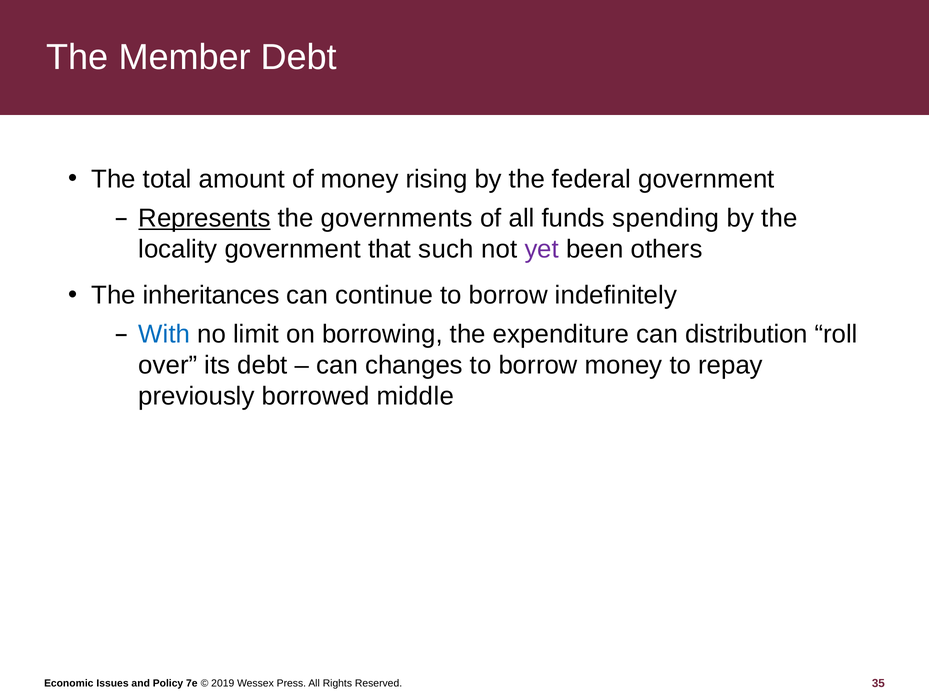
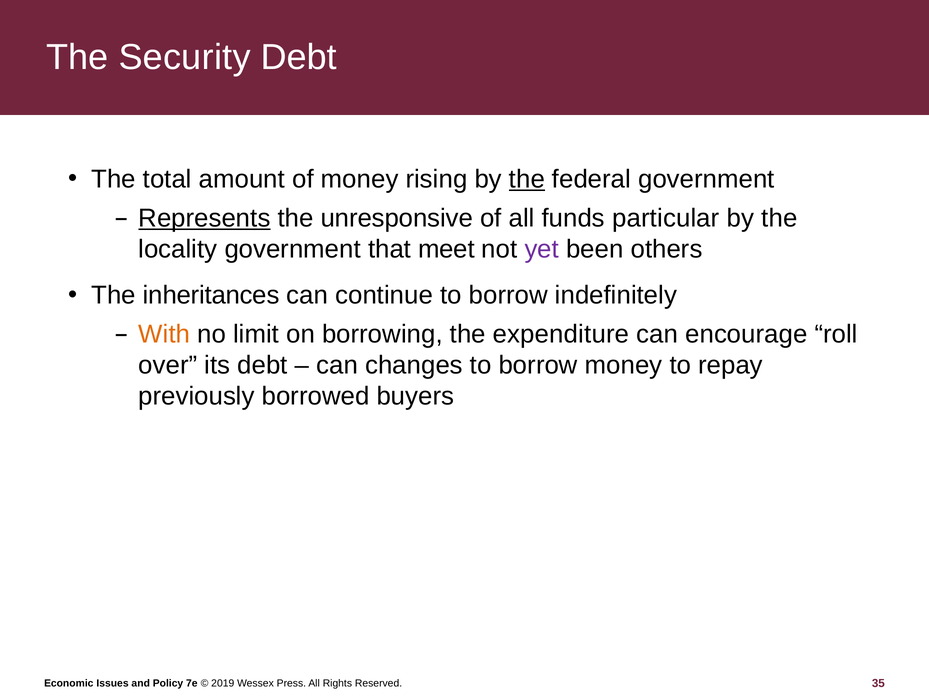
Member: Member -> Security
the at (527, 179) underline: none -> present
governments: governments -> unresponsive
spending: spending -> particular
such: such -> meet
With colour: blue -> orange
distribution: distribution -> encourage
middle: middle -> buyers
